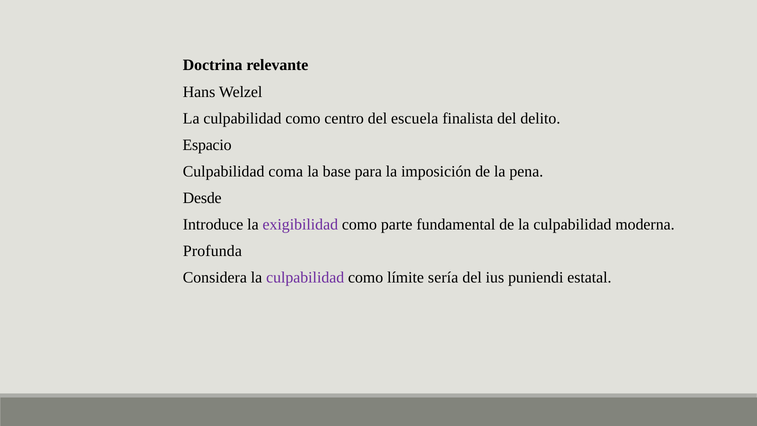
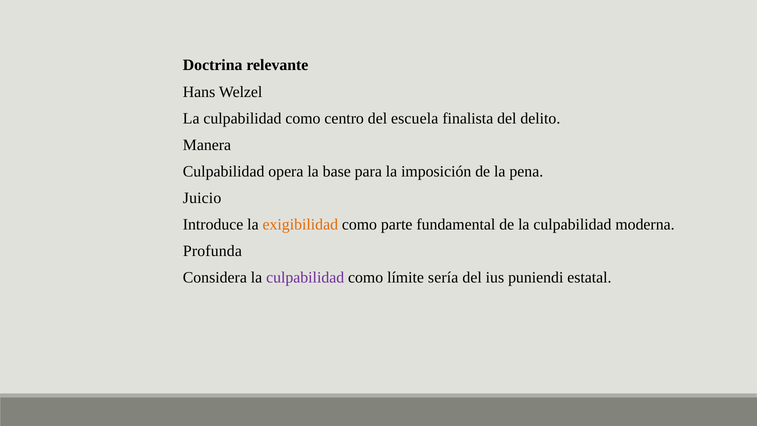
Espacio: Espacio -> Manera
coma: coma -> opera
Desde: Desde -> Juicio
exigibilidad colour: purple -> orange
